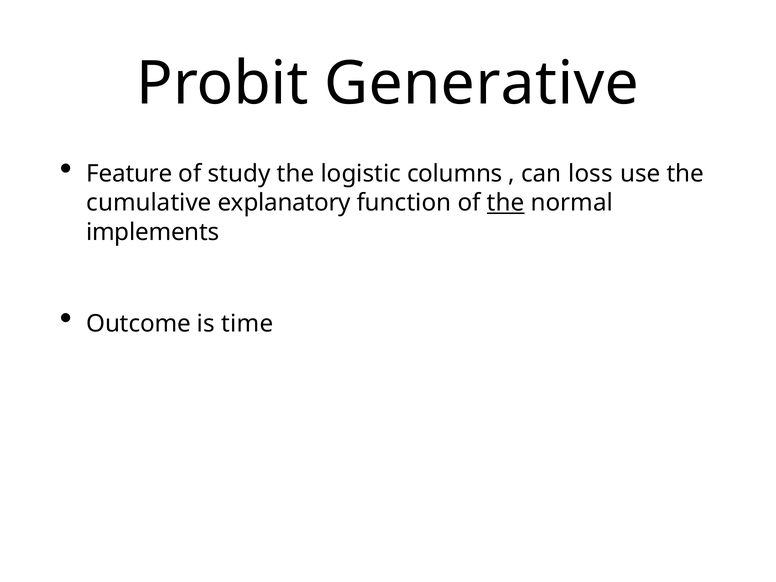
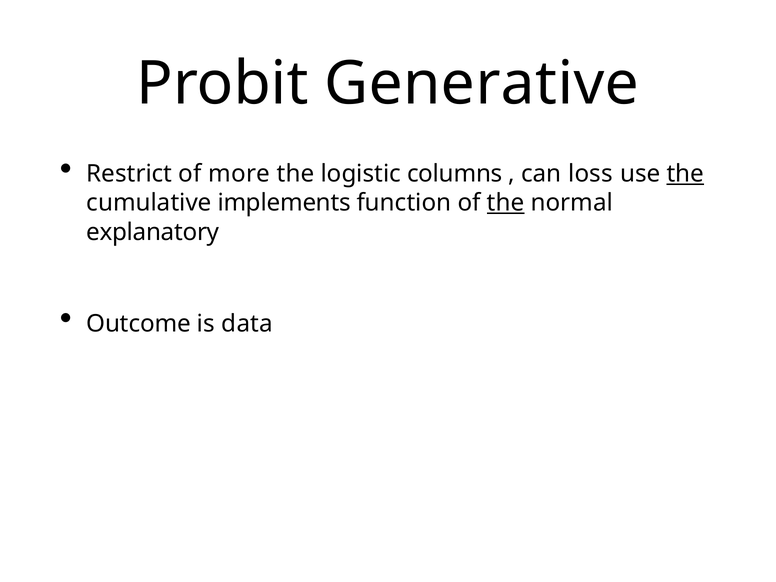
Feature: Feature -> Restrict
study: study -> more
the at (685, 174) underline: none -> present
explanatory: explanatory -> implements
implements: implements -> explanatory
time: time -> data
